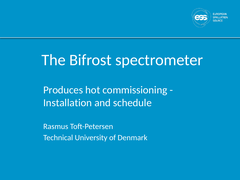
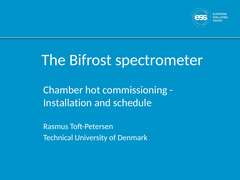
Produces: Produces -> Chamber
